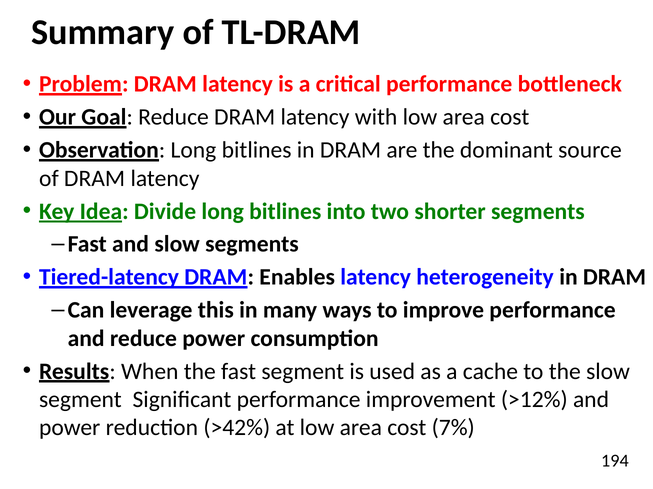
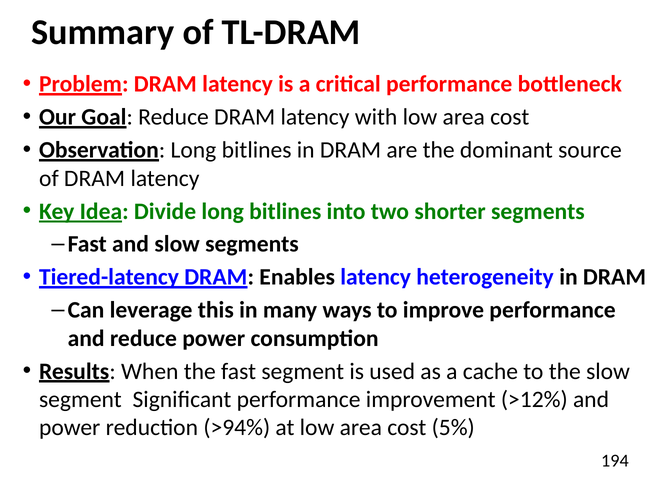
>42%: >42% -> >94%
7%: 7% -> 5%
